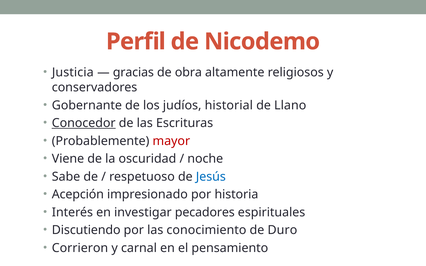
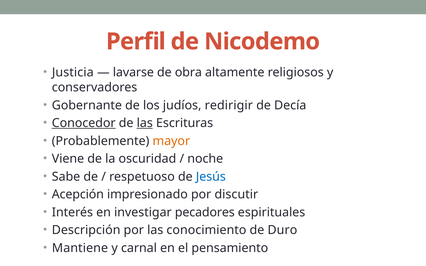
gracias: gracias -> lavarse
historial: historial -> redirigir
Llano: Llano -> Decía
las at (145, 123) underline: none -> present
mayor colour: red -> orange
historia: historia -> discutir
Discutiendo: Discutiendo -> Descripción
Corrieron: Corrieron -> Mantiene
